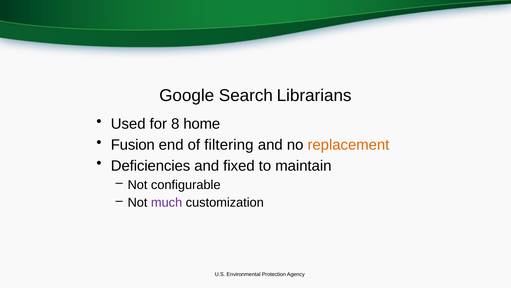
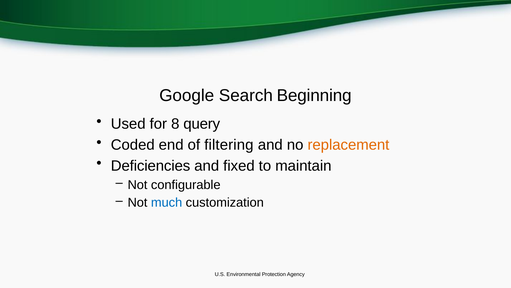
Librarians: Librarians -> Beginning
home: home -> query
Fusion: Fusion -> Coded
much colour: purple -> blue
